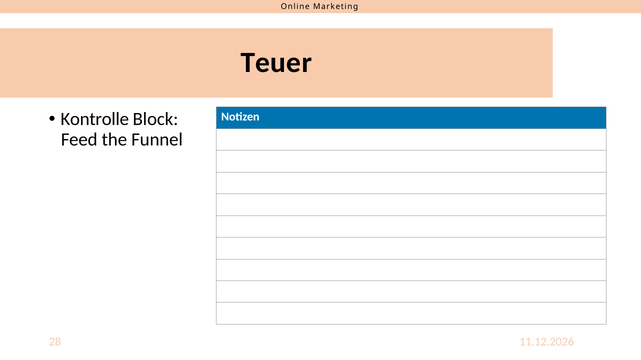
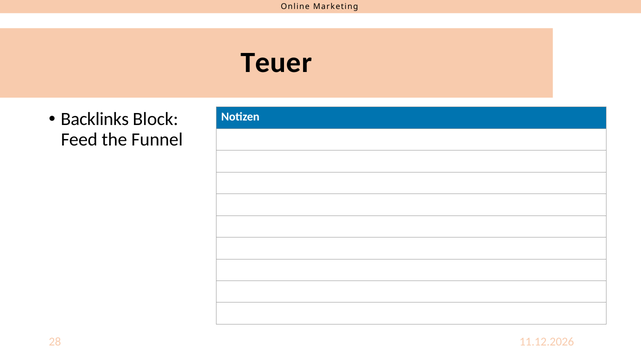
Kontrolle: Kontrolle -> Backlinks
